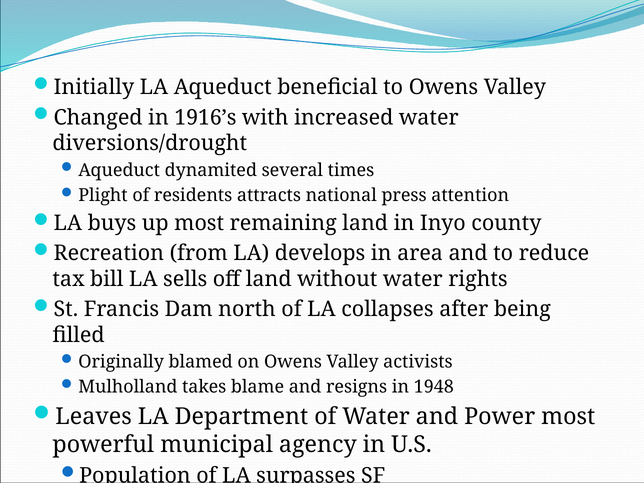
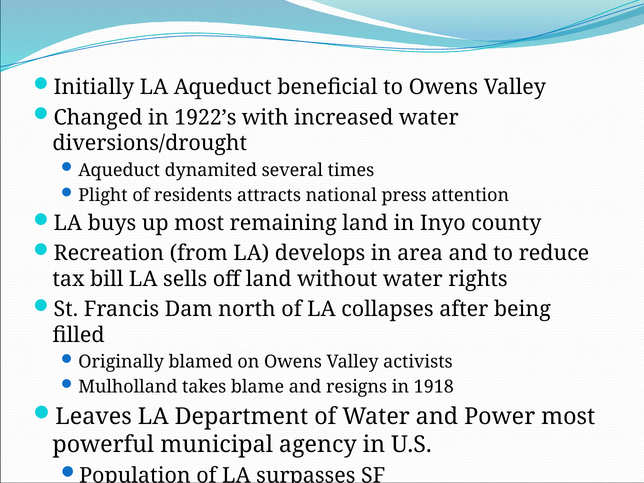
1916’s: 1916’s -> 1922’s
1948: 1948 -> 1918
